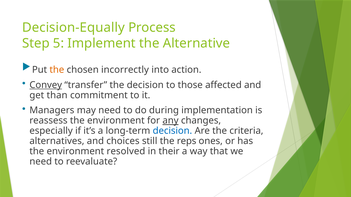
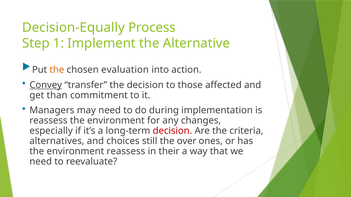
5: 5 -> 1
incorrectly: incorrectly -> evaluation
any underline: present -> none
decision at (172, 131) colour: blue -> red
reps: reps -> over
environment resolved: resolved -> reassess
